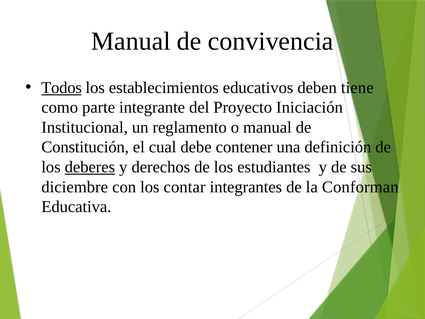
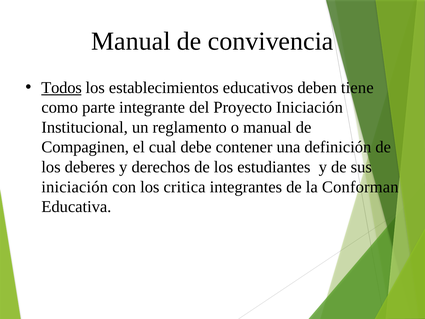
Constitución: Constitución -> Compaginen
deberes underline: present -> none
diciembre at (75, 187): diciembre -> iniciación
contar: contar -> critica
